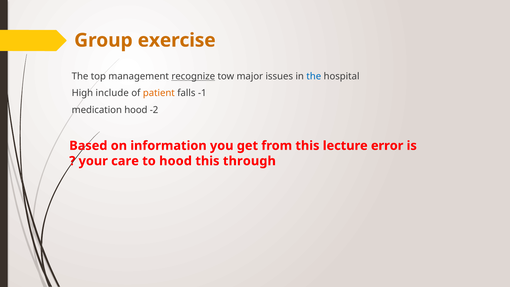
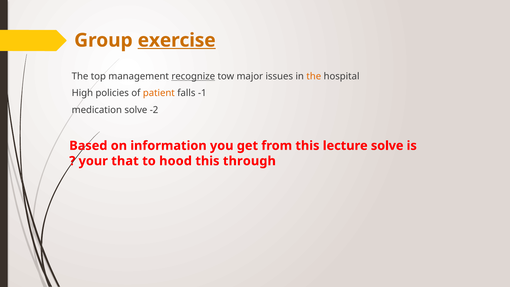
exercise underline: none -> present
the at (314, 76) colour: blue -> orange
include: include -> policies
medication hood: hood -> solve
lecture error: error -> solve
care: care -> that
